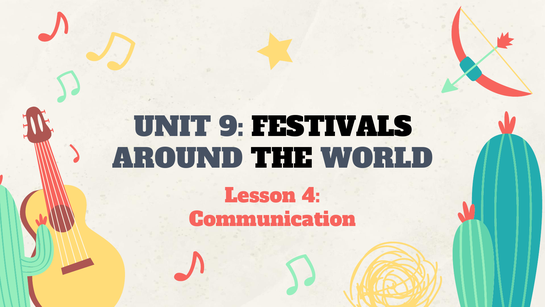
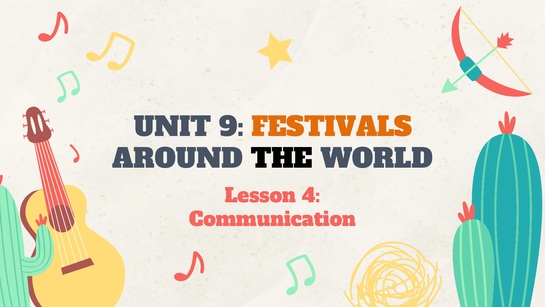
FESTIVALS colour: black -> orange
